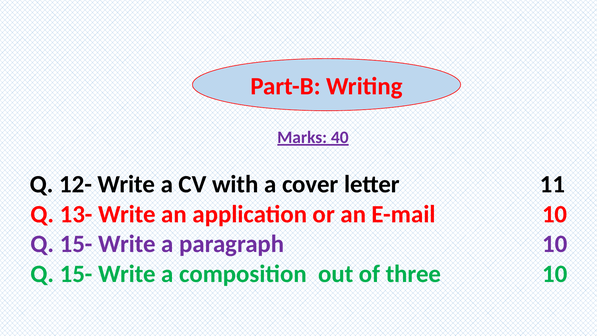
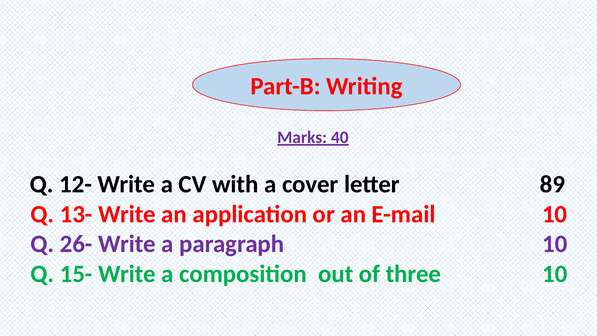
11: 11 -> 89
15- at (76, 244): 15- -> 26-
